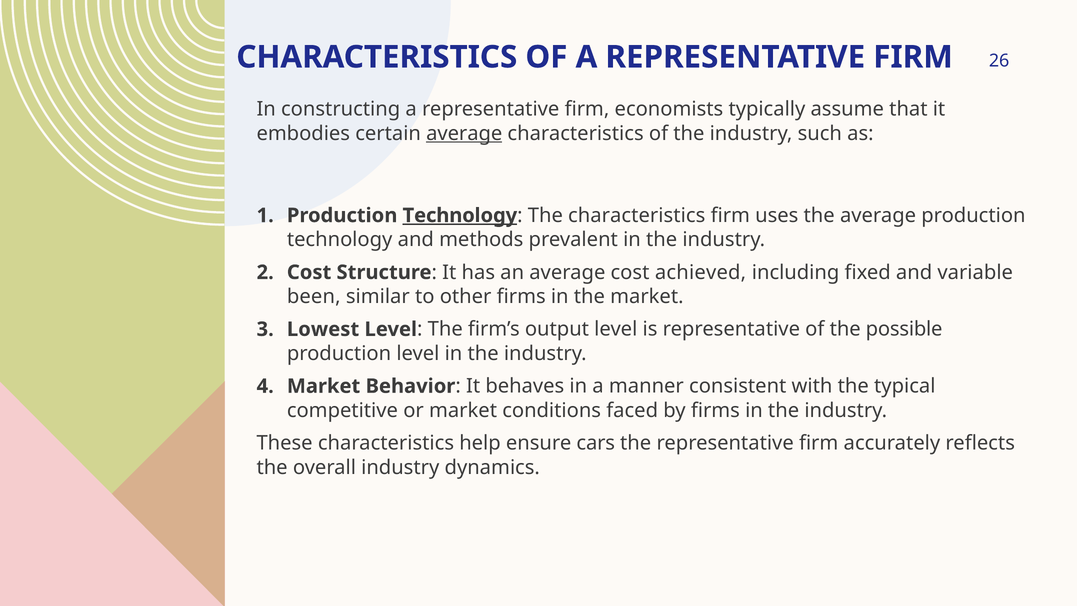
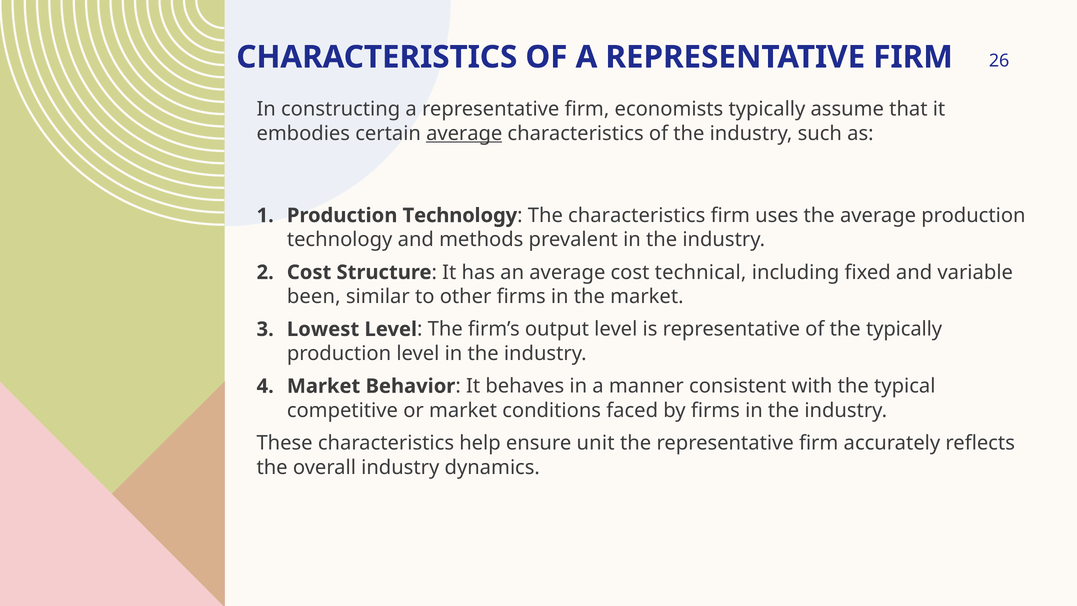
Technology at (460, 215) underline: present -> none
achieved: achieved -> technical
the possible: possible -> typically
cars: cars -> unit
